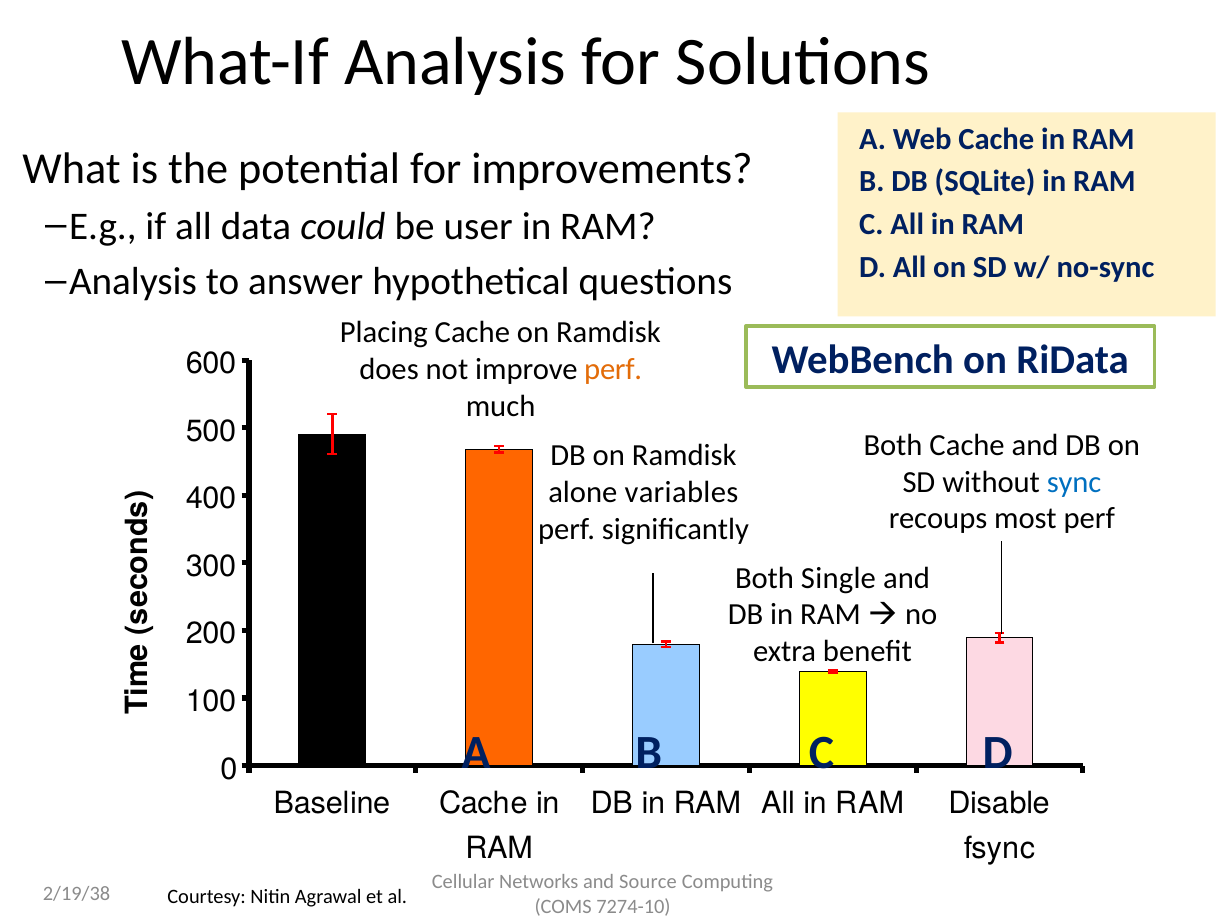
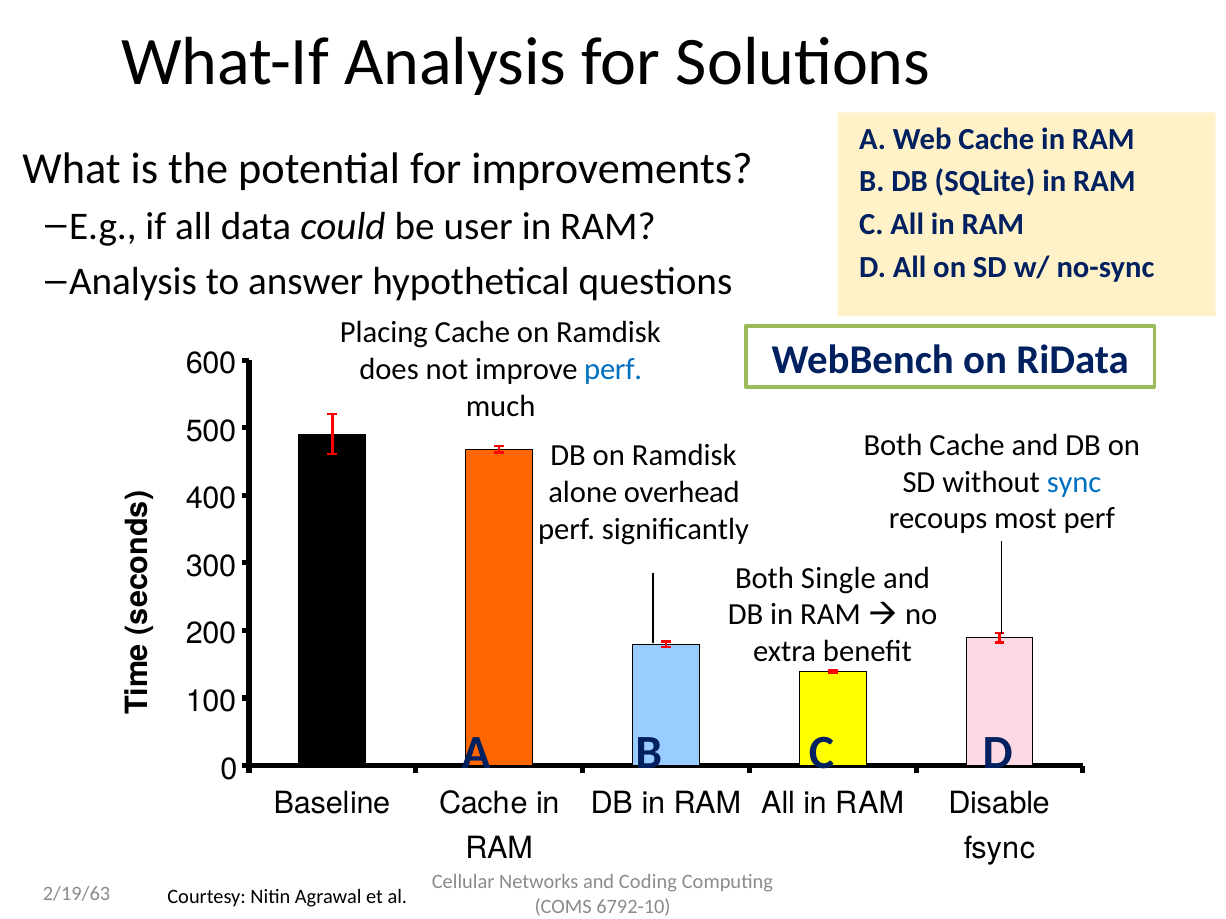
perf at (613, 370) colour: orange -> blue
variables: variables -> overhead
Source: Source -> Coding
2/19/38: 2/19/38 -> 2/19/63
7274-10: 7274-10 -> 6792-10
